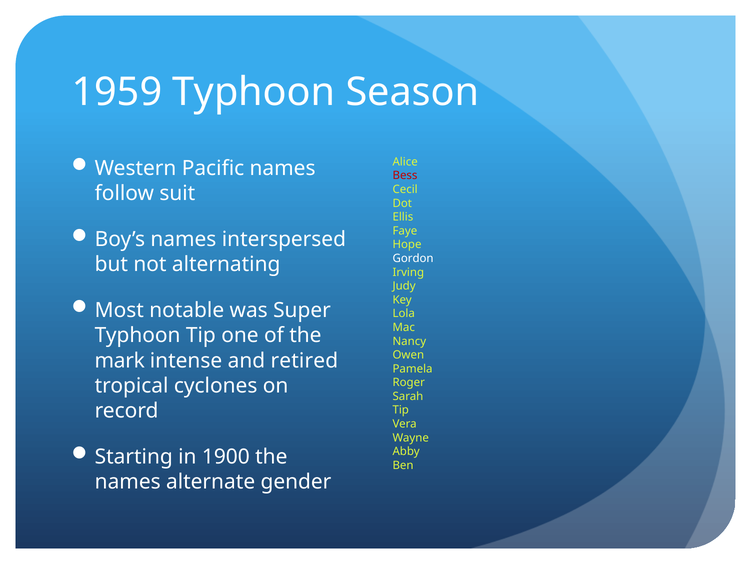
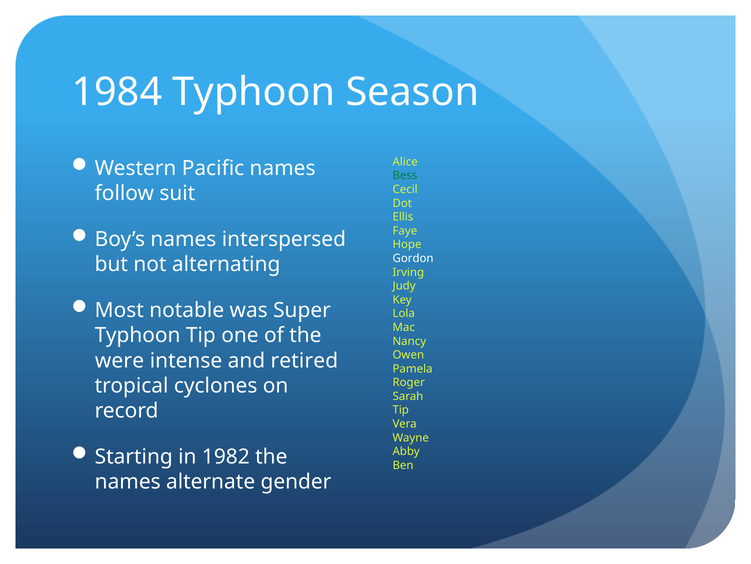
1959: 1959 -> 1984
Bess colour: red -> green
mark: mark -> were
1900: 1900 -> 1982
